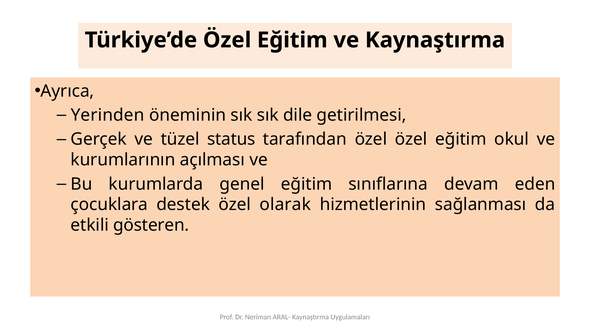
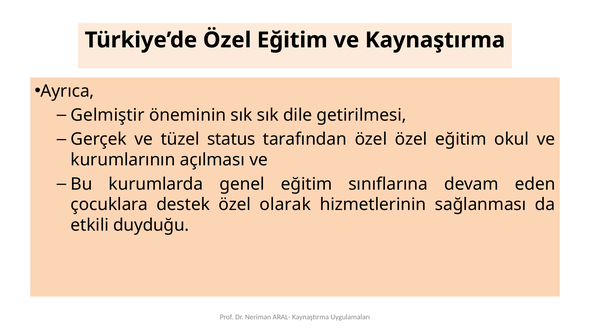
Yerinden: Yerinden -> Gelmiştir
gösteren: gösteren -> duyduğu
